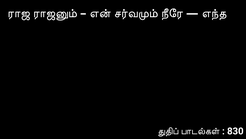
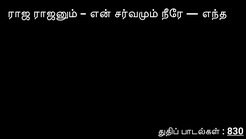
830 underline: none -> present
